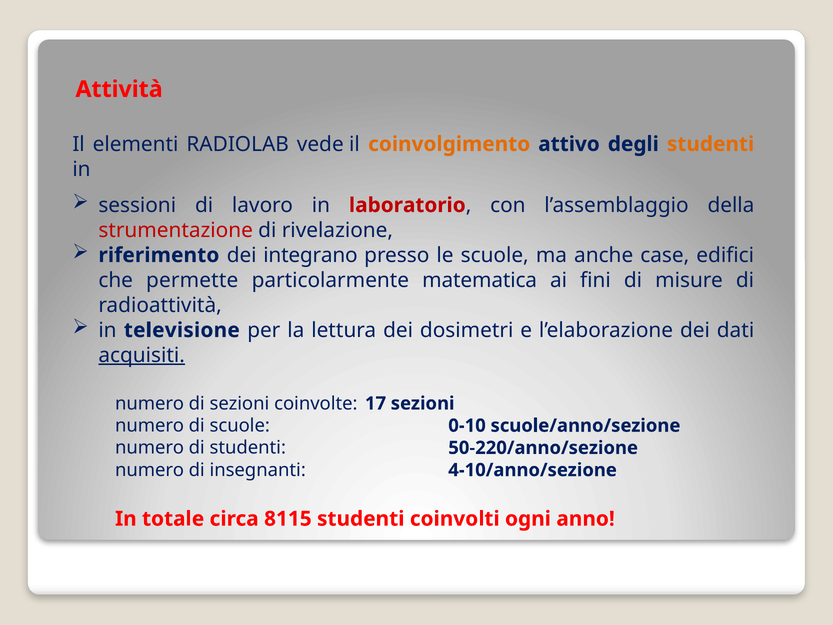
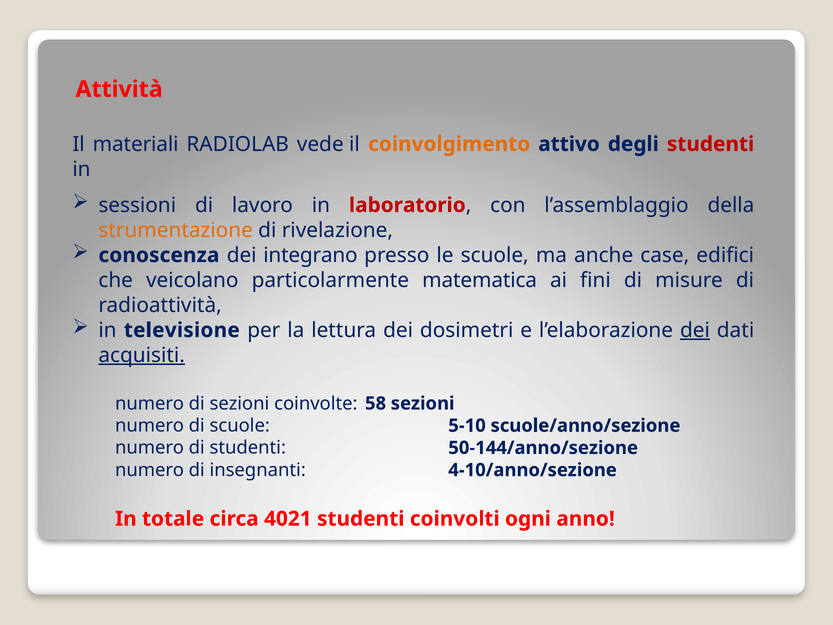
elementi: elementi -> materiali
studenti at (711, 144) colour: orange -> red
strumentazione colour: red -> orange
riferimento: riferimento -> conoscenza
permette: permette -> veicolano
dei at (695, 330) underline: none -> present
17: 17 -> 58
0-10: 0-10 -> 5-10
50-220/anno/sezione: 50-220/anno/sezione -> 50-144/anno/sezione
8115: 8115 -> 4021
